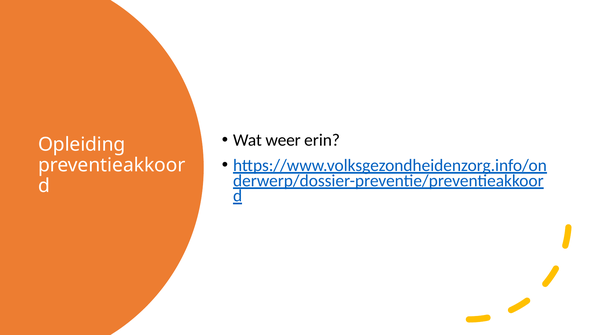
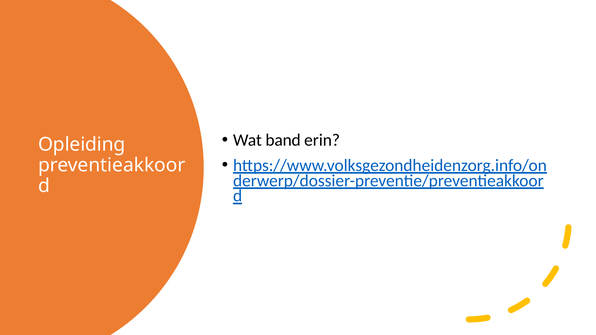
weer: weer -> band
